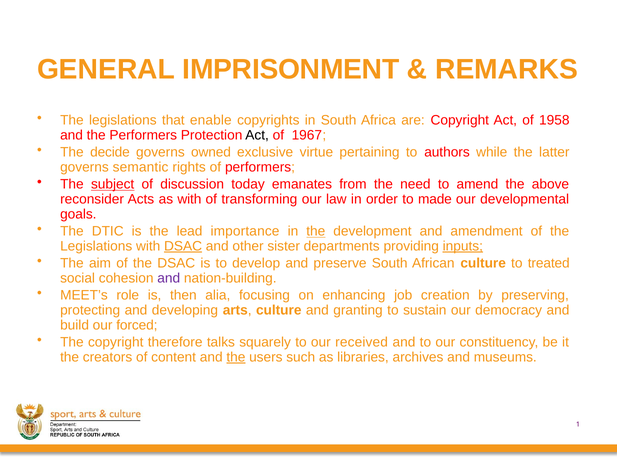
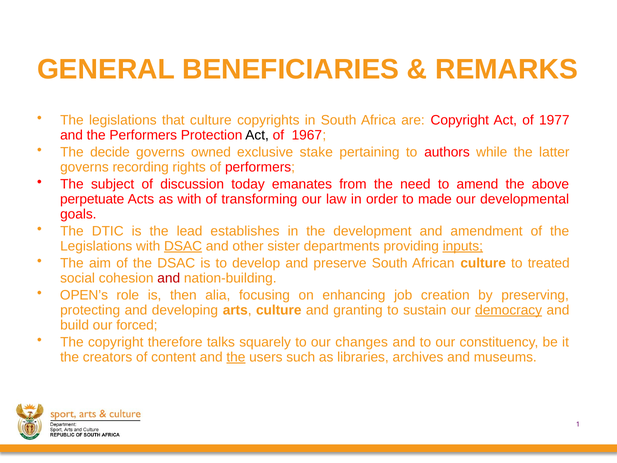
IMPRISONMENT: IMPRISONMENT -> BENEFICIARIES
that enable: enable -> culture
1958: 1958 -> 1977
virtue: virtue -> stake
semantic: semantic -> recording
subject underline: present -> none
reconsider: reconsider -> perpetuate
importance: importance -> establishes
the at (316, 231) underline: present -> none
and at (169, 278) colour: purple -> red
MEET’s: MEET’s -> OPEN’s
democracy underline: none -> present
received: received -> changes
